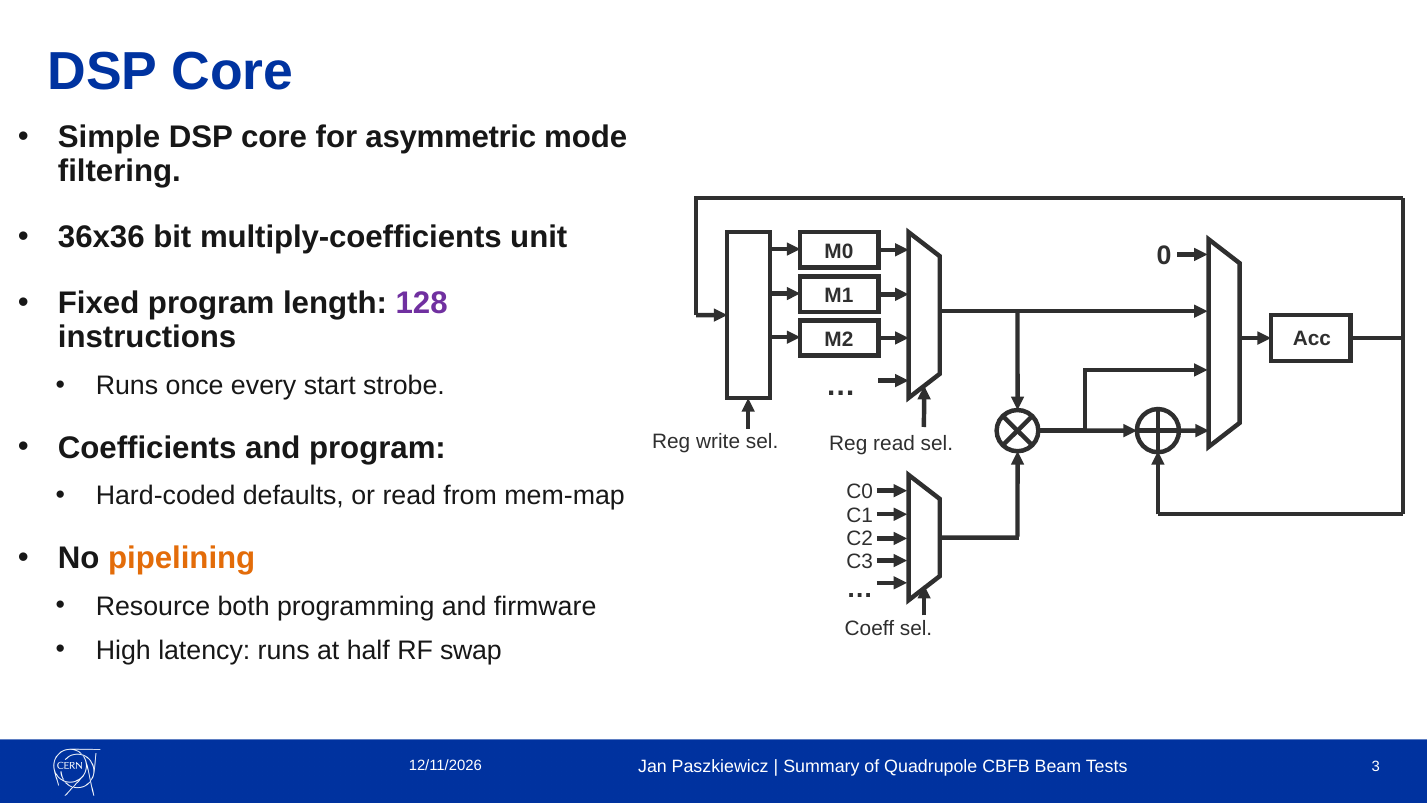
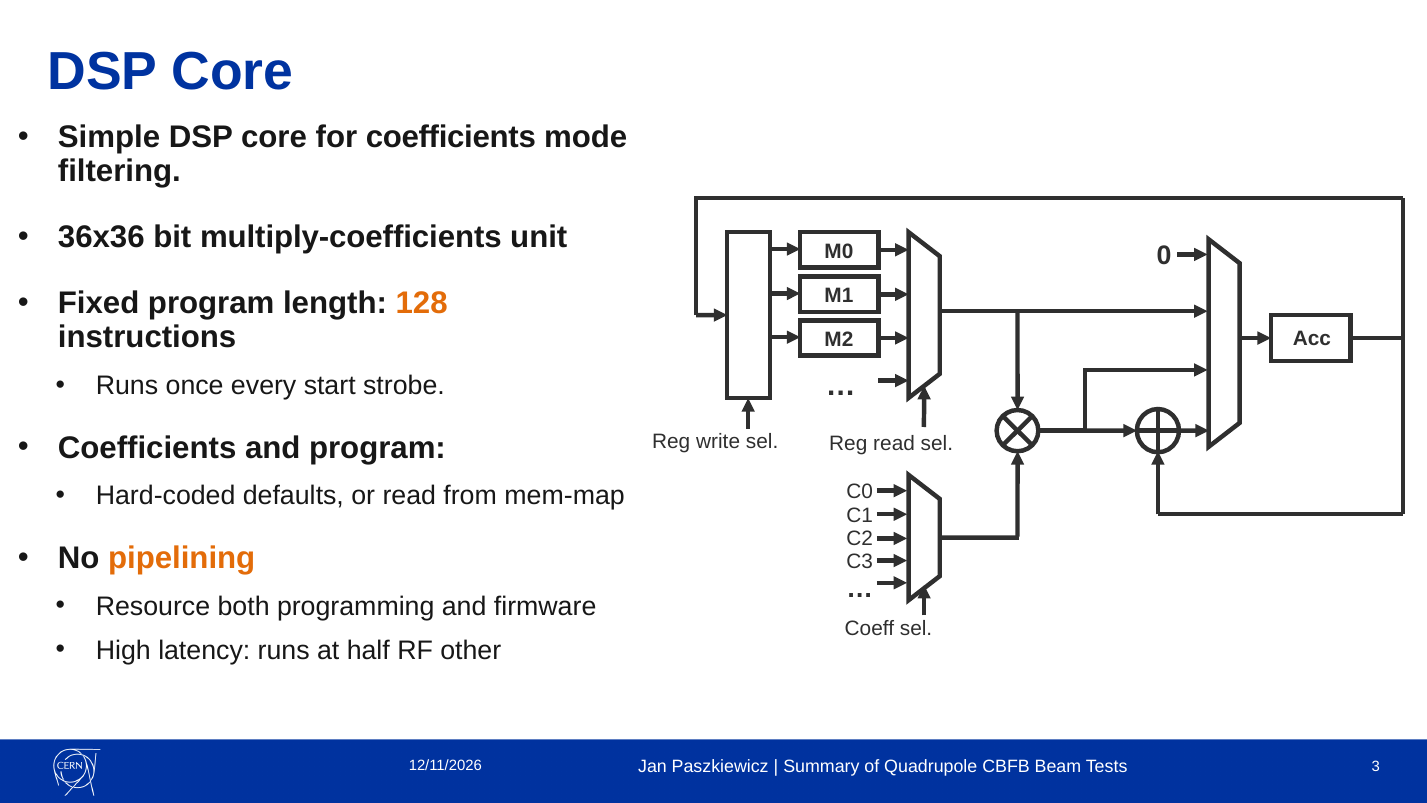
for asymmetric: asymmetric -> coefficients
128 colour: purple -> orange
swap: swap -> other
